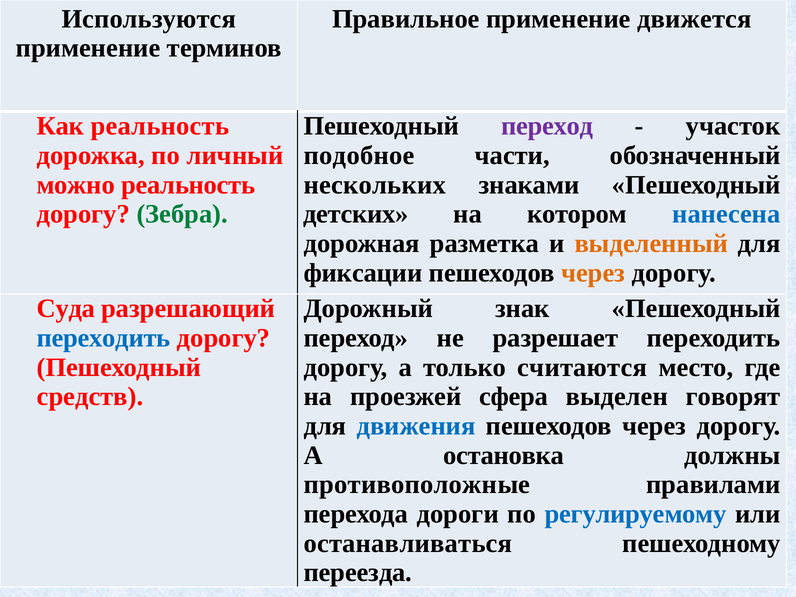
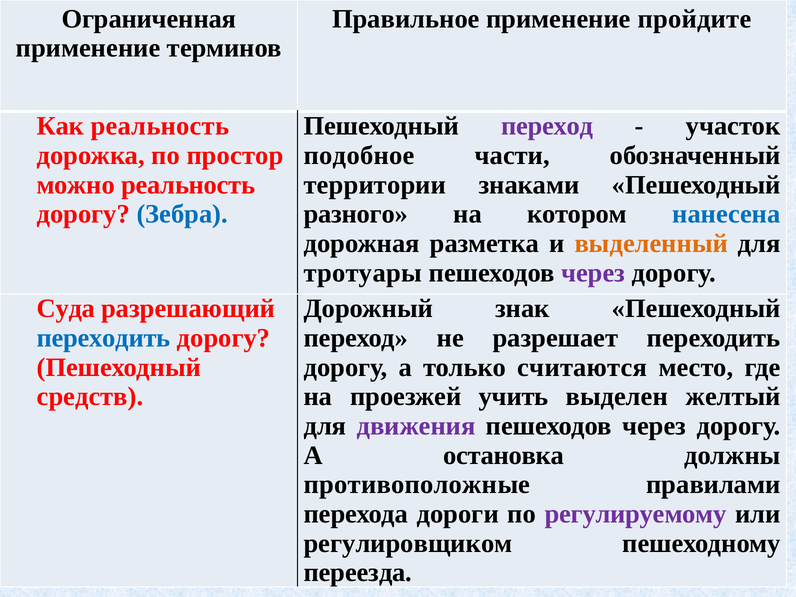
Используются: Используются -> Ограниченная
движется: движется -> пройдите
личный: личный -> простор
нескольких: нескольких -> территории
Зебра colour: green -> blue
детских: детских -> разного
фиксации: фиксации -> тротуары
через at (593, 273) colour: orange -> purple
сфера: сфера -> учить
говорят: говорят -> желтый
движения colour: blue -> purple
регулируемому colour: blue -> purple
останавливаться: останавливаться -> регулировщиком
